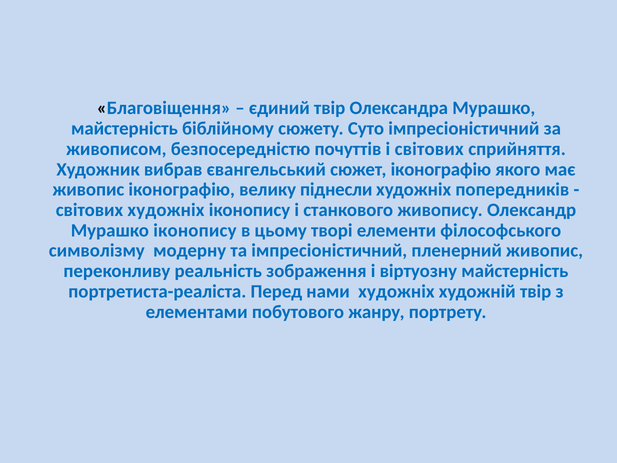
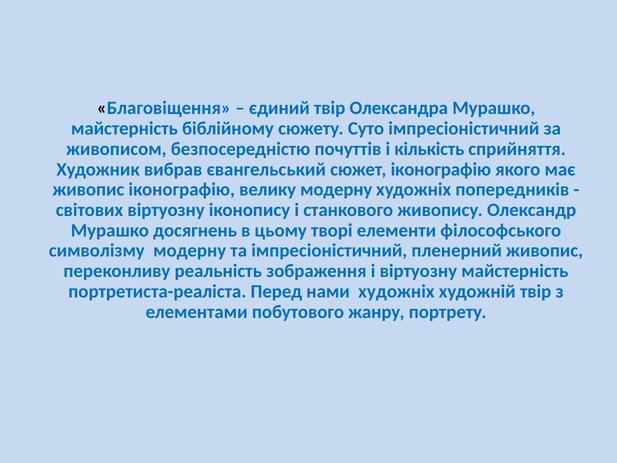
і світових: світових -> кількість
велику піднесли: піднесли -> модерну
світових художніх: художніх -> віртуозну
Мурашко іконопису: іконопису -> досягнень
